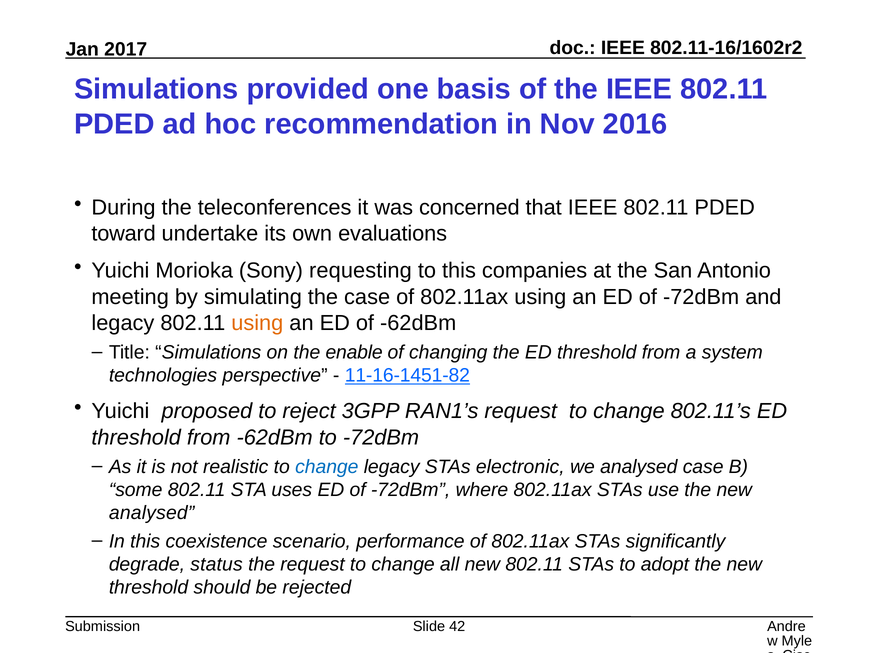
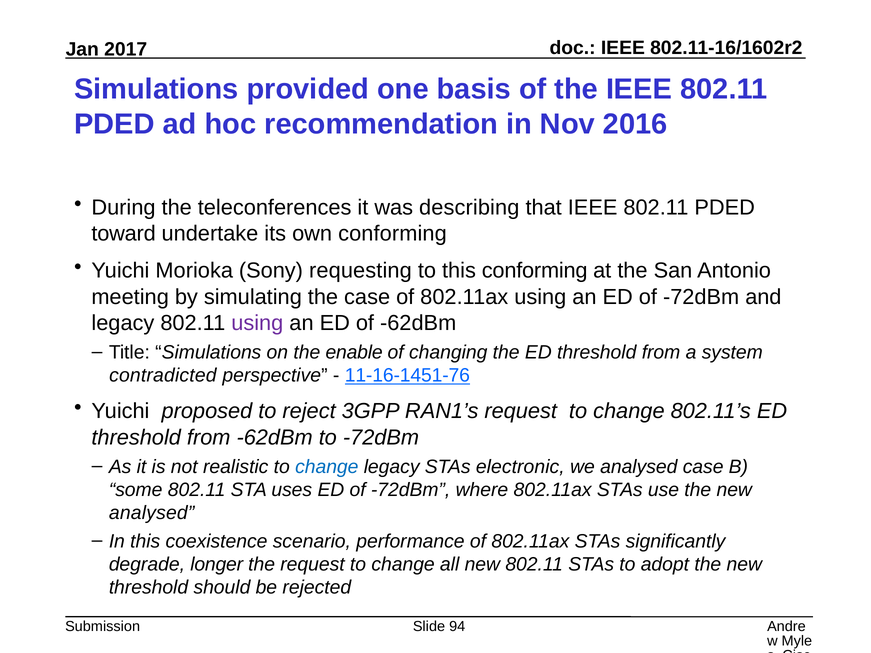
concerned: concerned -> describing
own evaluations: evaluations -> conforming
this companies: companies -> conforming
using at (257, 323) colour: orange -> purple
technologies: technologies -> contradicted
11-16-1451-82: 11-16-1451-82 -> 11-16-1451-76
status: status -> longer
42: 42 -> 94
